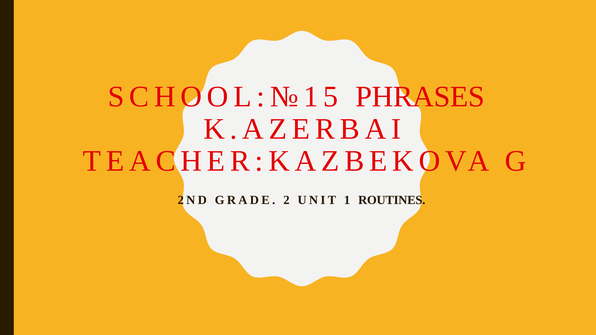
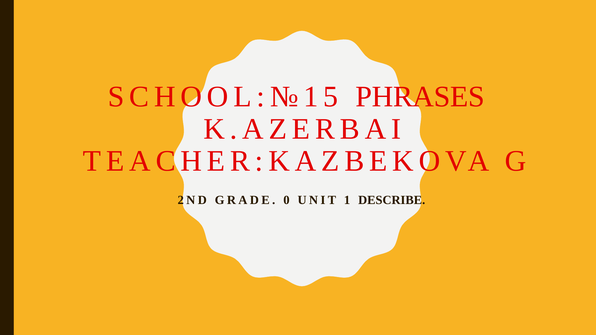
2: 2 -> 0
ROUTINES: ROUTINES -> DESCRIBE
